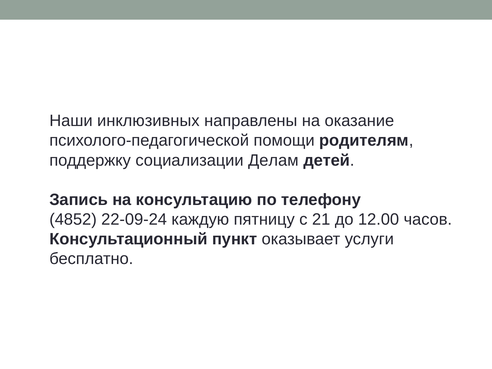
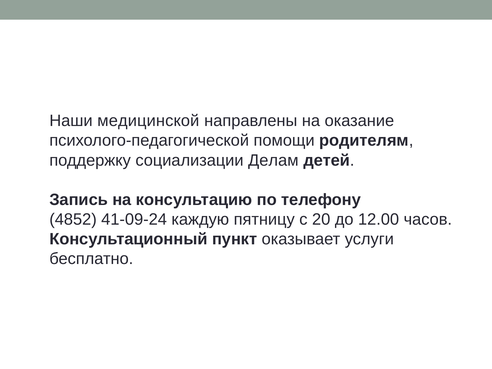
инклюзивных: инклюзивных -> медицинской
22-09-24: 22-09-24 -> 41-09-24
21: 21 -> 20
